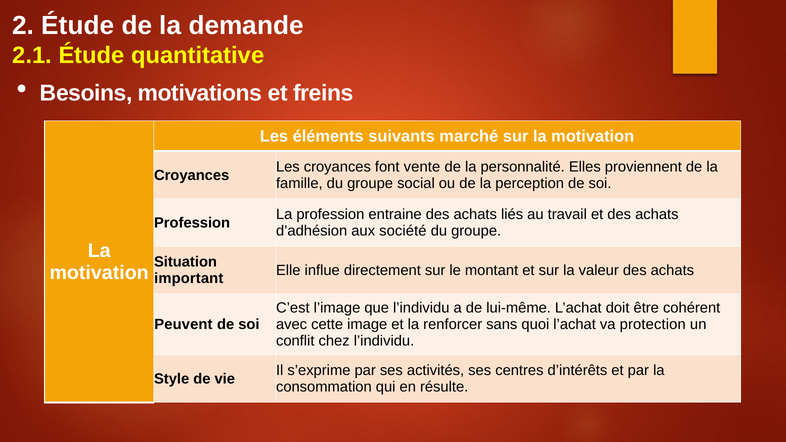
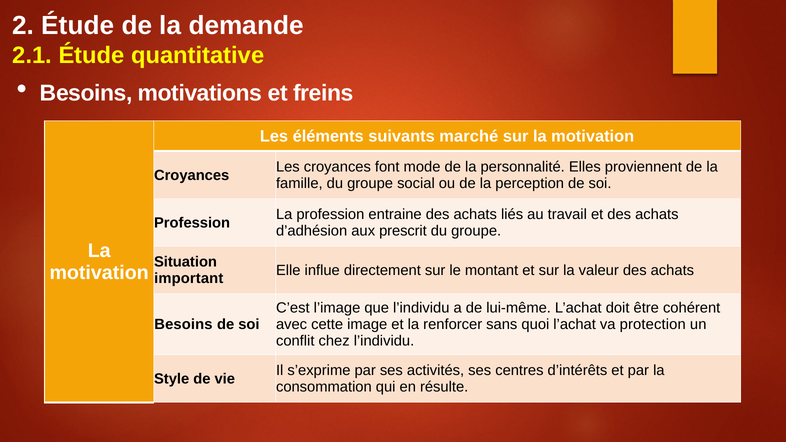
vente: vente -> mode
société: société -> prescrit
Peuvent at (183, 325): Peuvent -> Besoins
